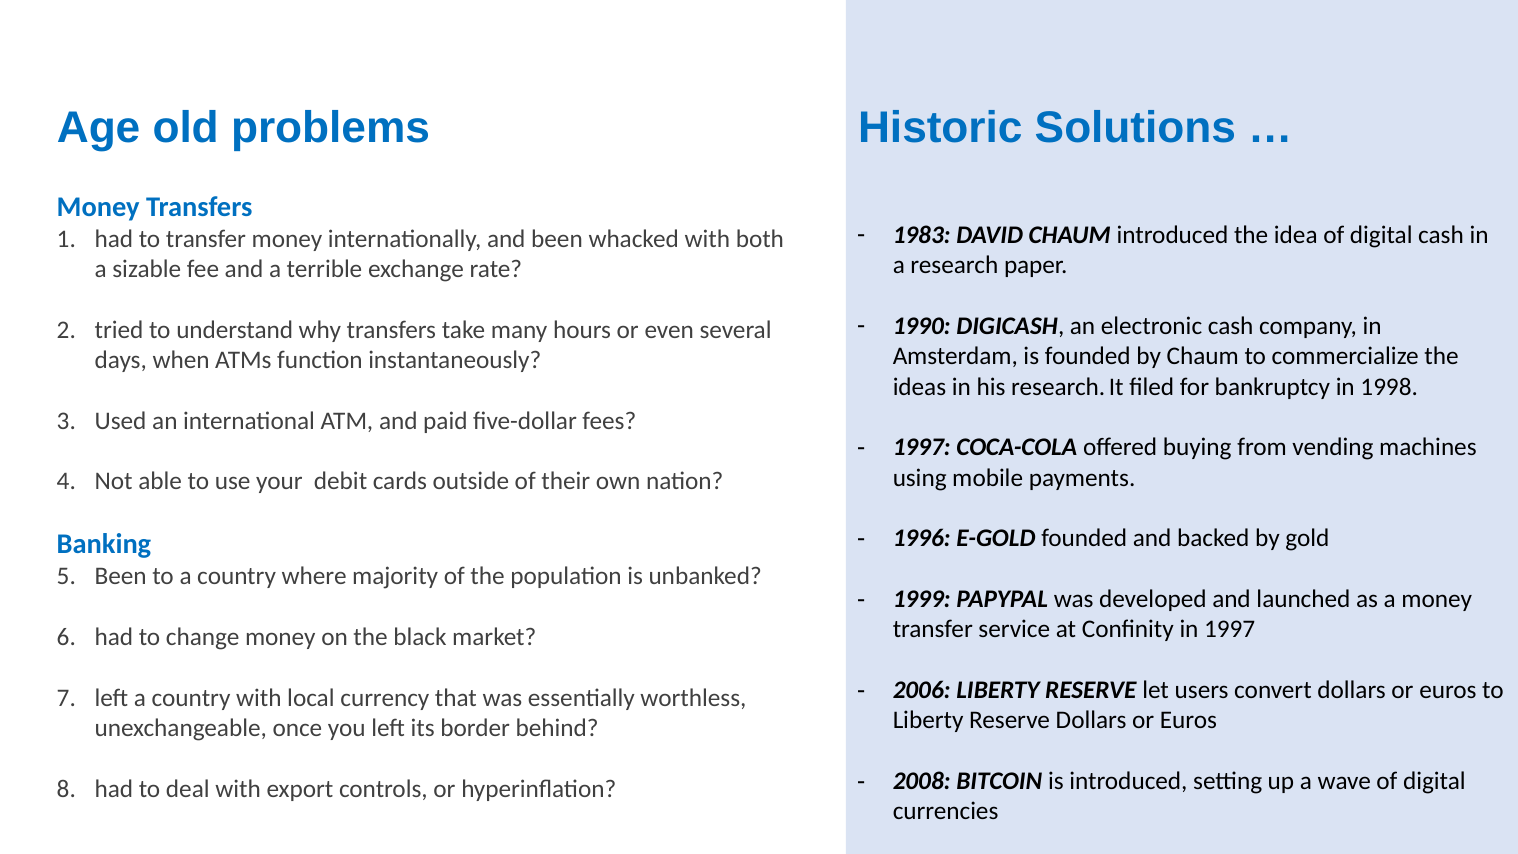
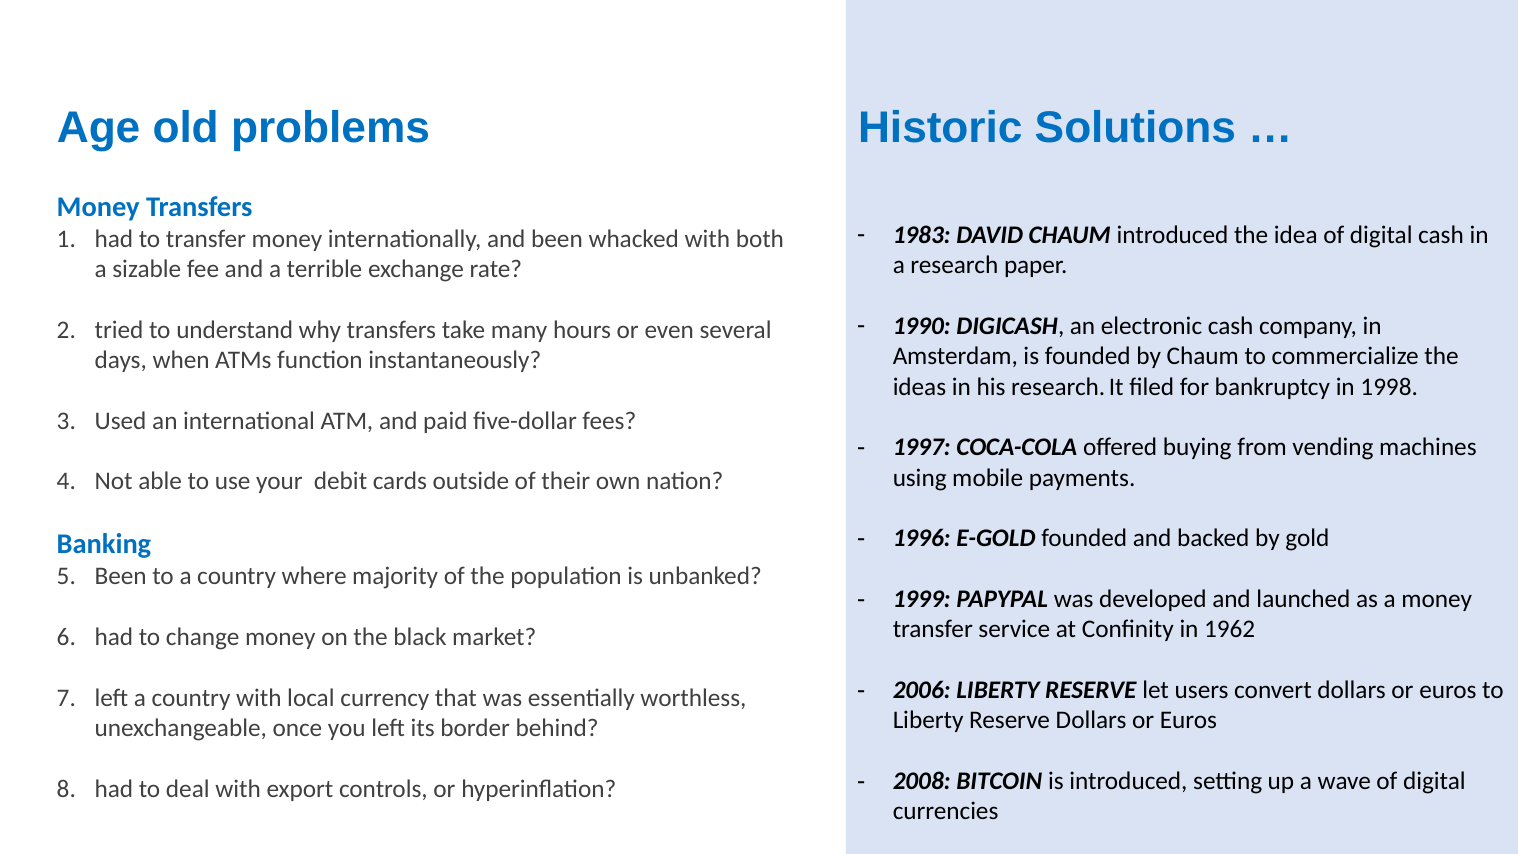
in 1997: 1997 -> 1962
